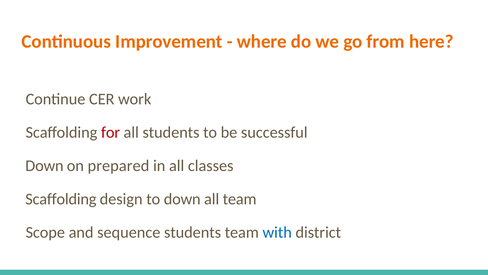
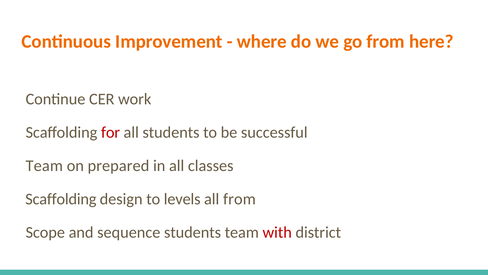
Down at (44, 166): Down -> Team
to down: down -> levels
all team: team -> from
with colour: blue -> red
